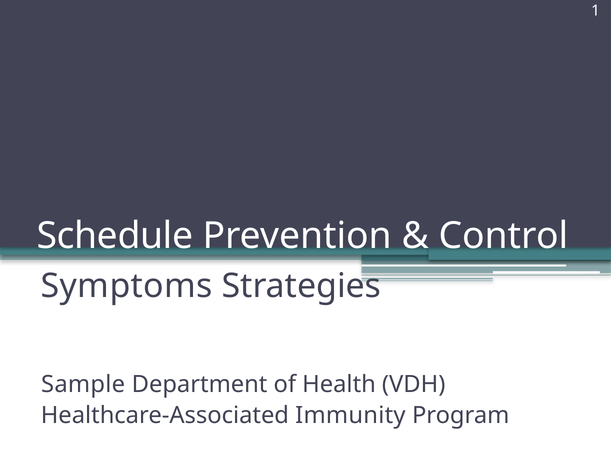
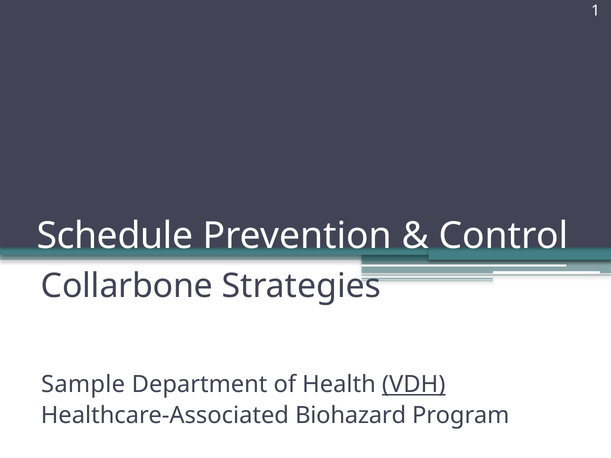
Symptoms: Symptoms -> Collarbone
VDH underline: none -> present
Immunity: Immunity -> Biohazard
